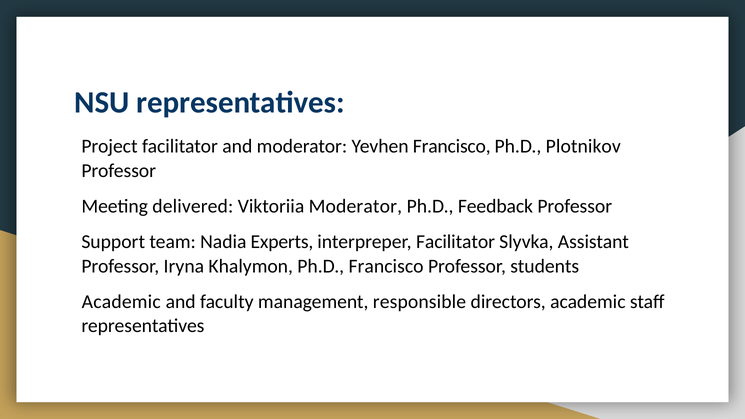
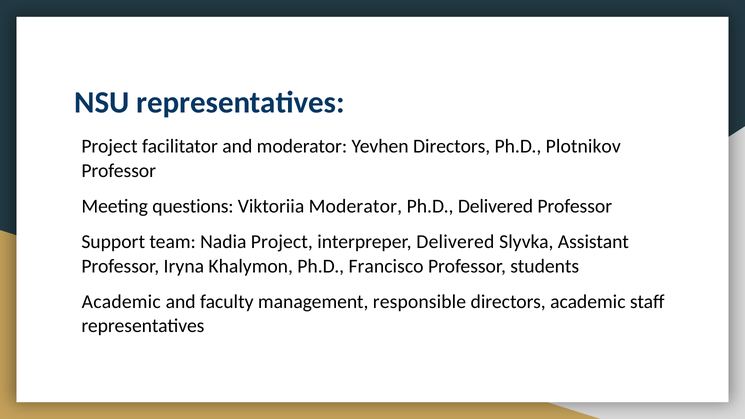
Yevhen Francisco: Francisco -> Directors
delivered: delivered -> questions
Ph.D Feedback: Feedback -> Delivered
Nadia Experts: Experts -> Project
interpreper Facilitator: Facilitator -> Delivered
